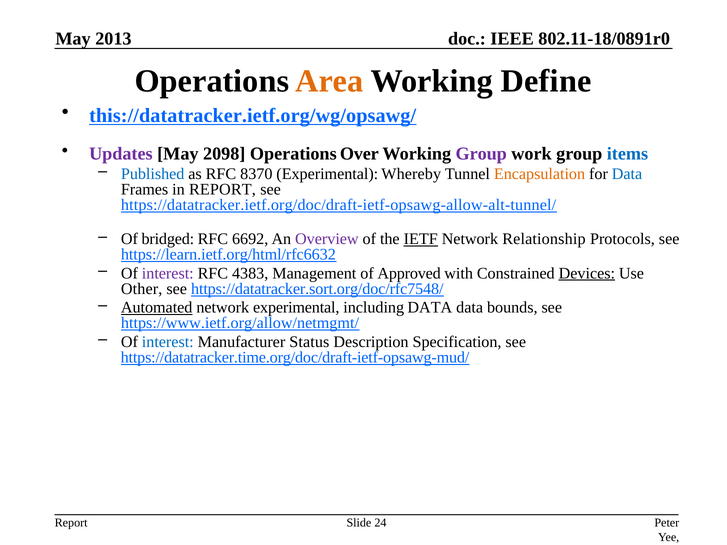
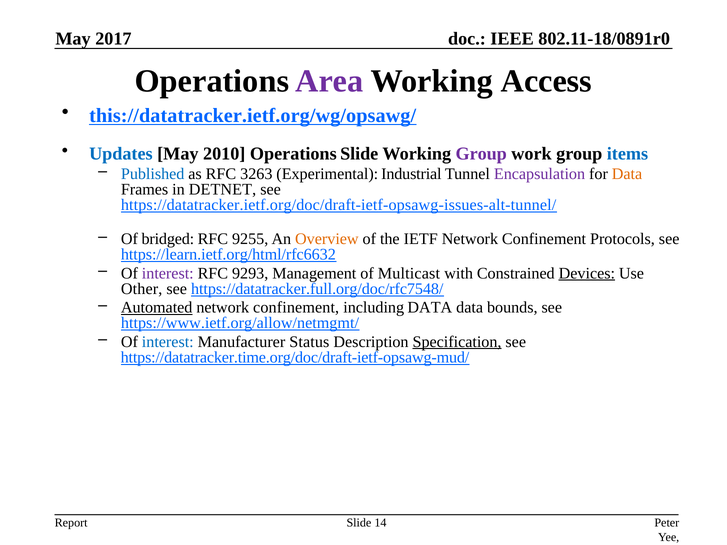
2013: 2013 -> 2017
Area colour: orange -> purple
Define: Define -> Access
Updates colour: purple -> blue
2098: 2098 -> 2010
Operations Over: Over -> Slide
8370: 8370 -> 3263
Whereby: Whereby -> Industrial
Encapsulation colour: orange -> purple
Data at (627, 174) colour: blue -> orange
in REPORT: REPORT -> DETNET
https://datatracker.ietf.org/doc/draft-ietf-opsawg-allow-alt-tunnel/: https://datatracker.ietf.org/doc/draft-ietf-opsawg-allow-alt-tunnel/ -> https://datatracker.ietf.org/doc/draft-ietf-opsawg-issues-alt-tunnel/
6692: 6692 -> 9255
Overview colour: purple -> orange
IETF underline: present -> none
Relationship at (544, 239): Relationship -> Confinement
4383: 4383 -> 9293
Approved: Approved -> Multicast
https://datatracker.sort.org/doc/rfc7548/: https://datatracker.sort.org/doc/rfc7548/ -> https://datatracker.full.org/doc/rfc7548/
experimental at (296, 308): experimental -> confinement
Specification underline: none -> present
24: 24 -> 14
